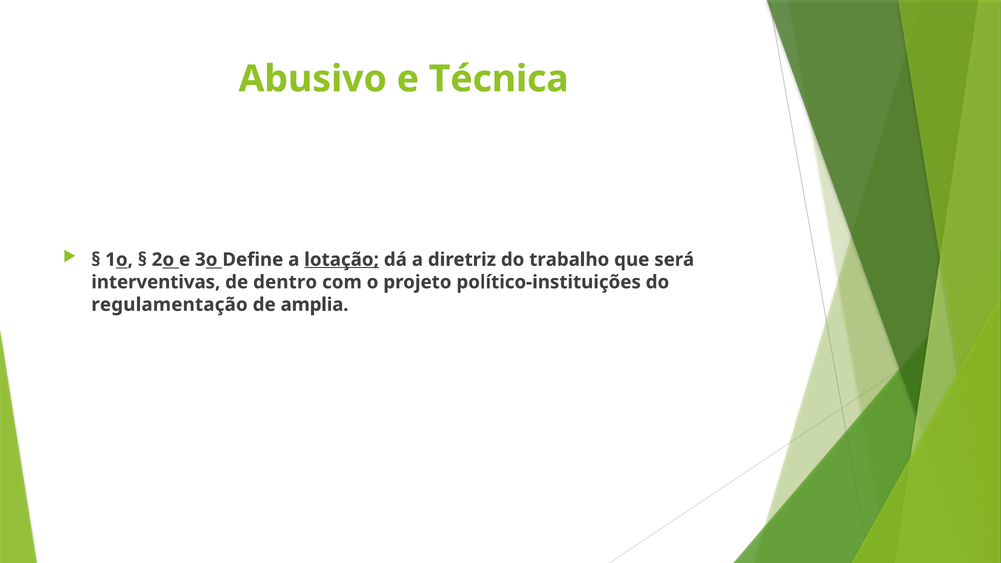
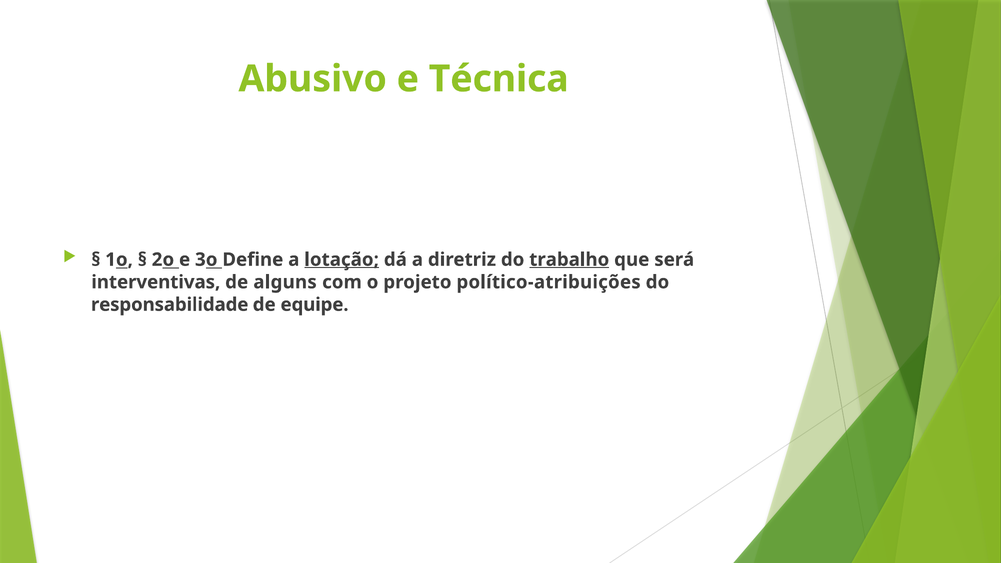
trabalho underline: none -> present
dentro: dentro -> alguns
político-instituições: político-instituições -> político-atribuições
regulamentação: regulamentação -> responsabilidade
amplia: amplia -> equipe
